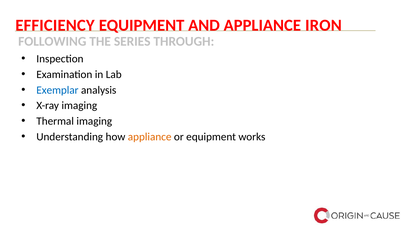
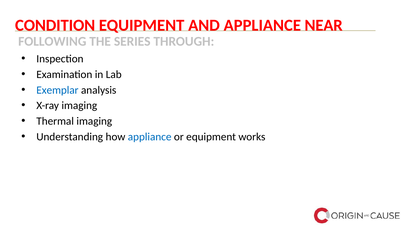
EFFICIENCY: EFFICIENCY -> CONDITION
IRON: IRON -> NEAR
appliance at (150, 137) colour: orange -> blue
